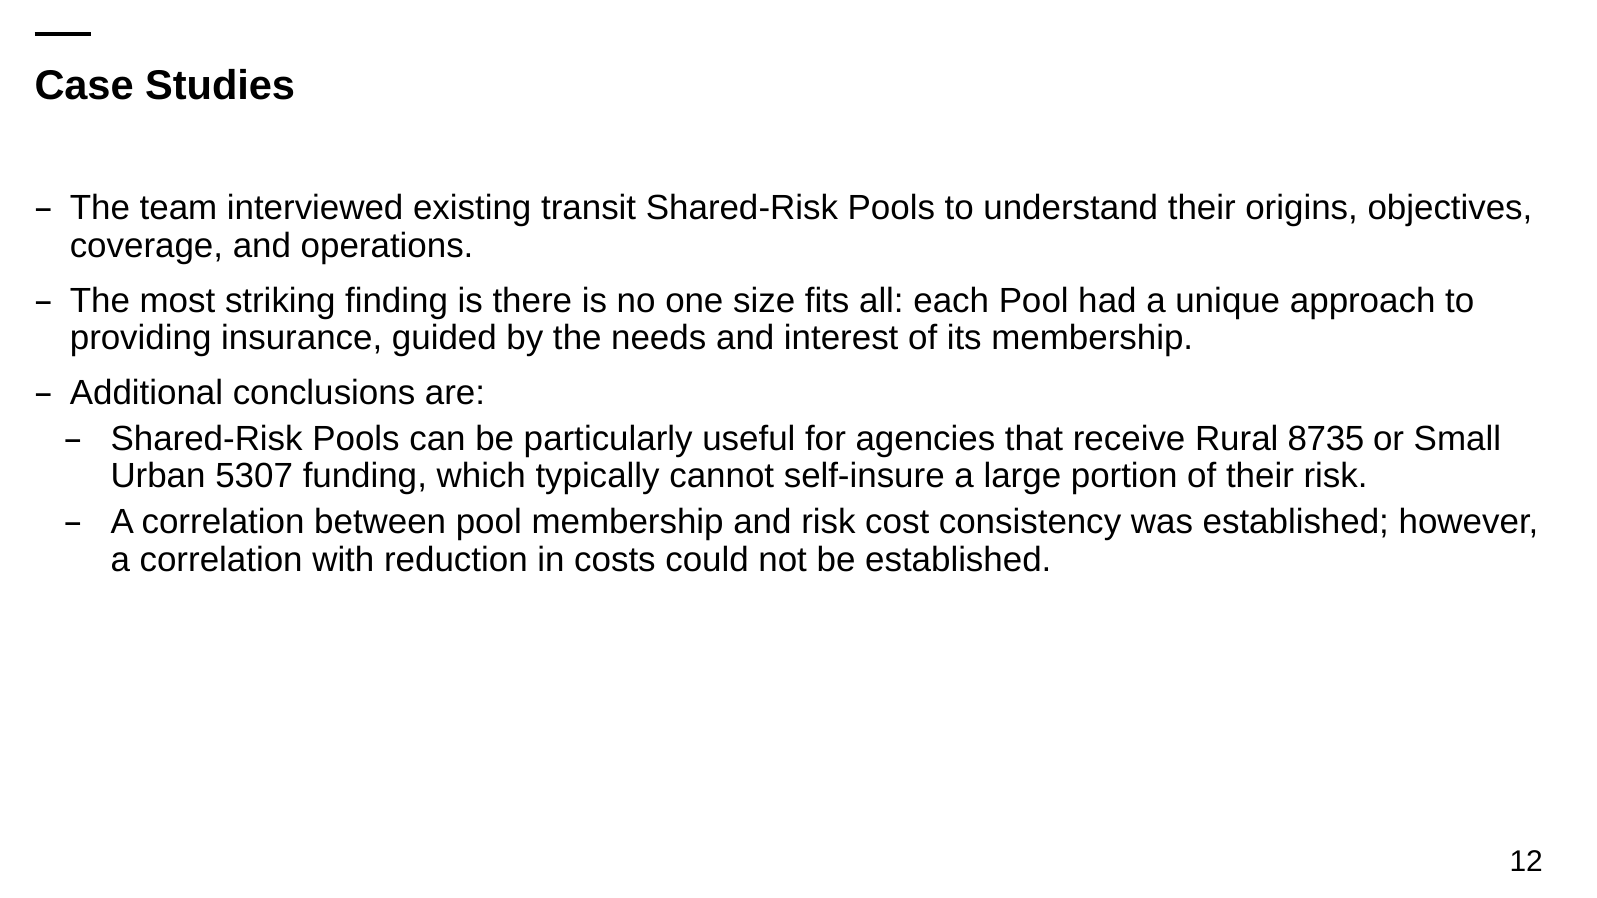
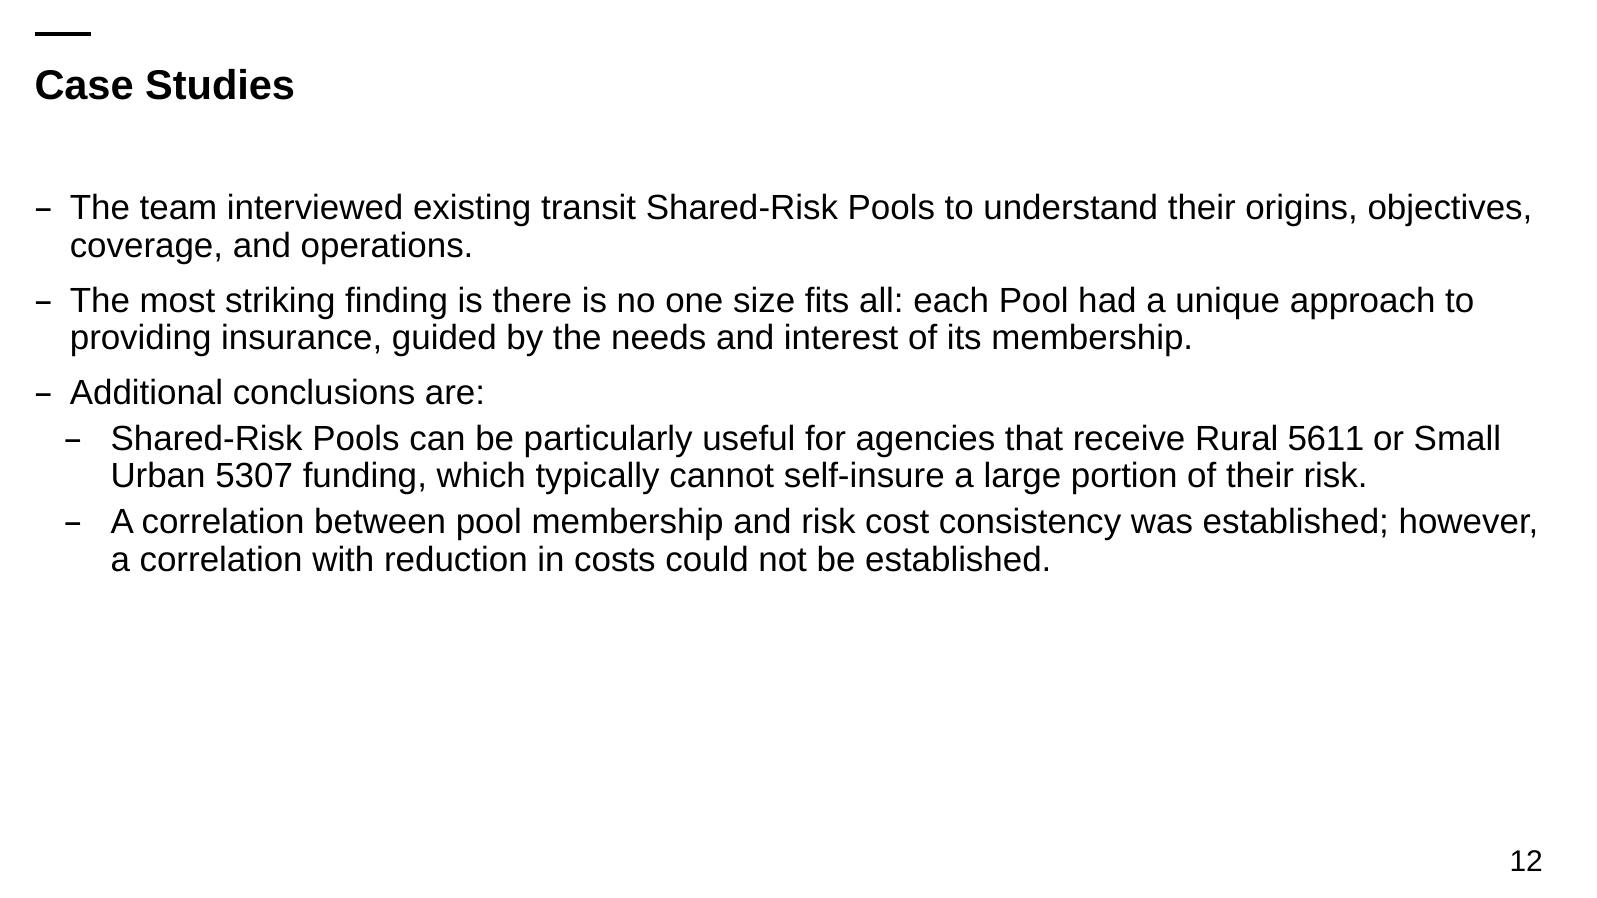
8735: 8735 -> 5611
